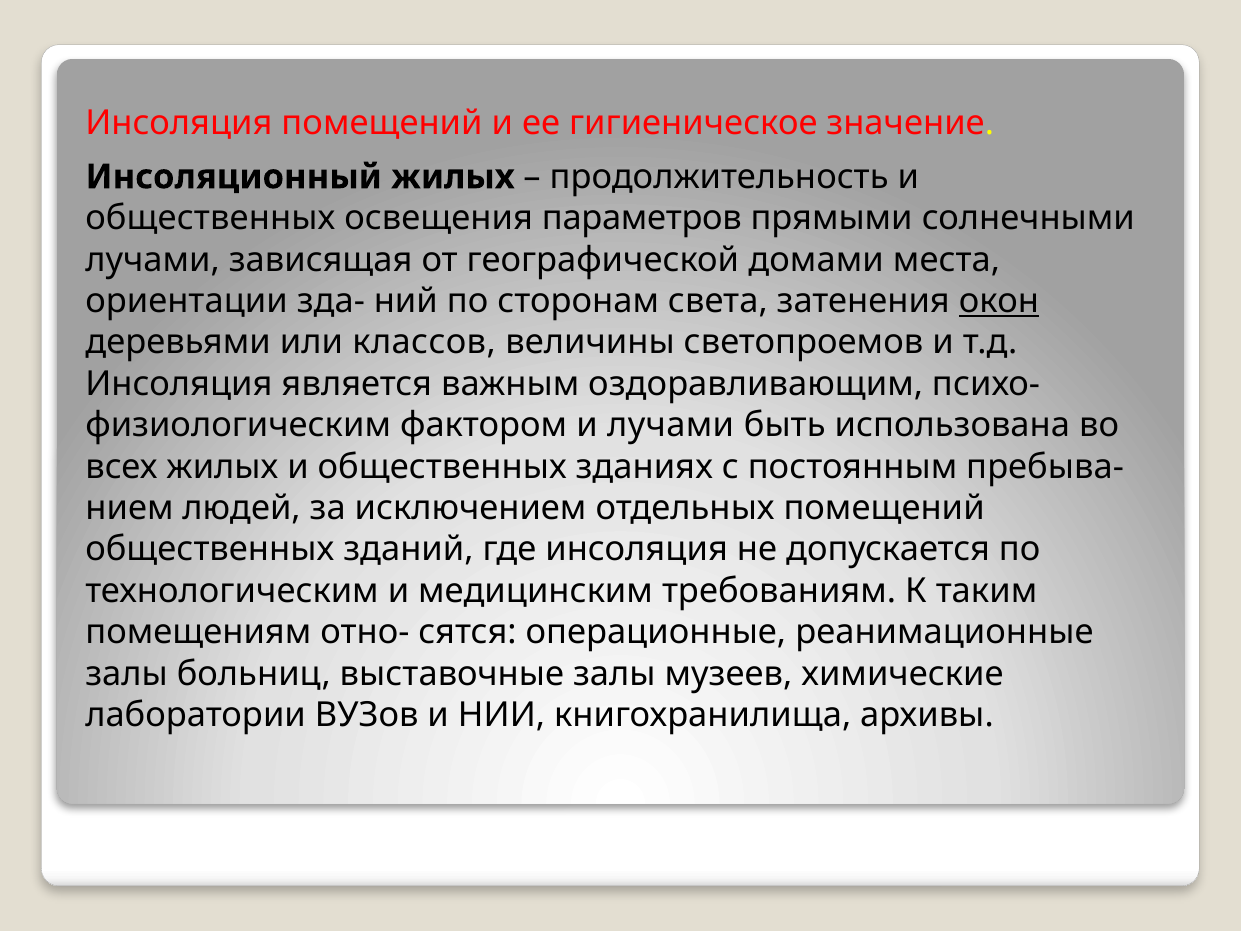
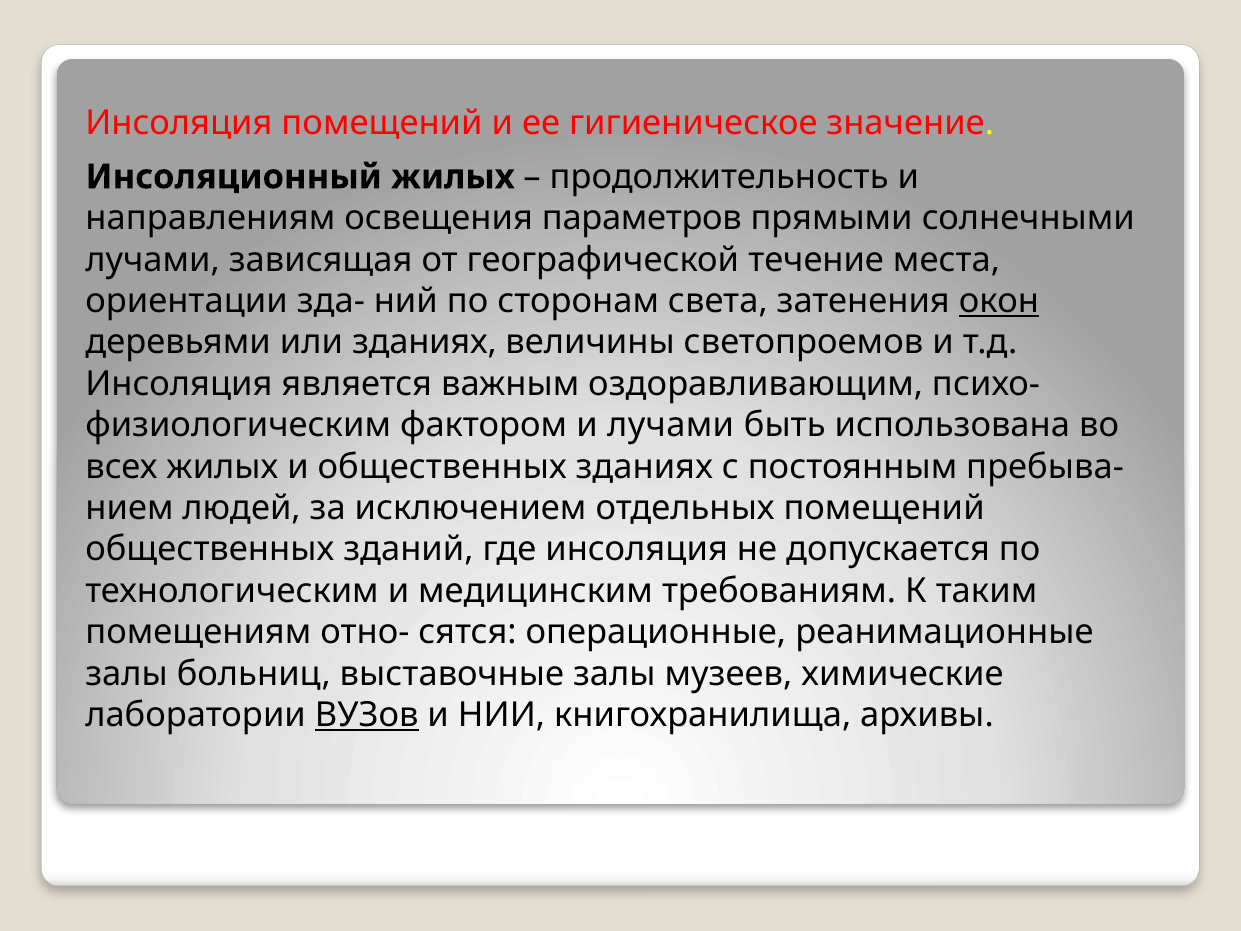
общественных at (210, 218): общественных -> направлениям
домами: домами -> течение
или классов: классов -> зданиях
ВУЗов underline: none -> present
